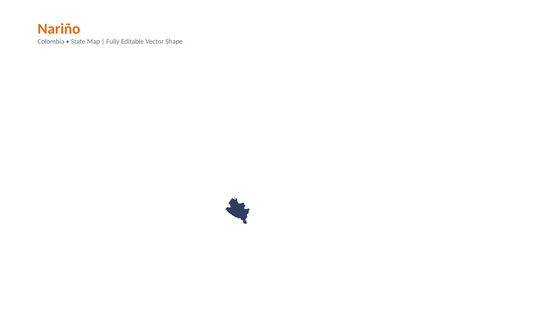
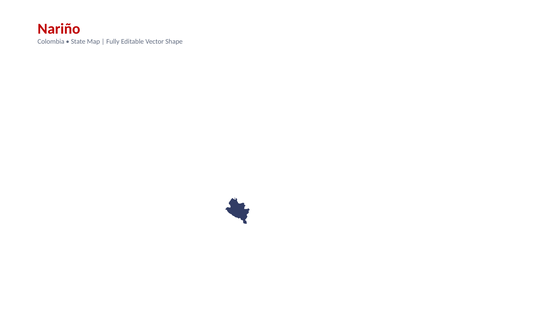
Nariño colour: orange -> red
